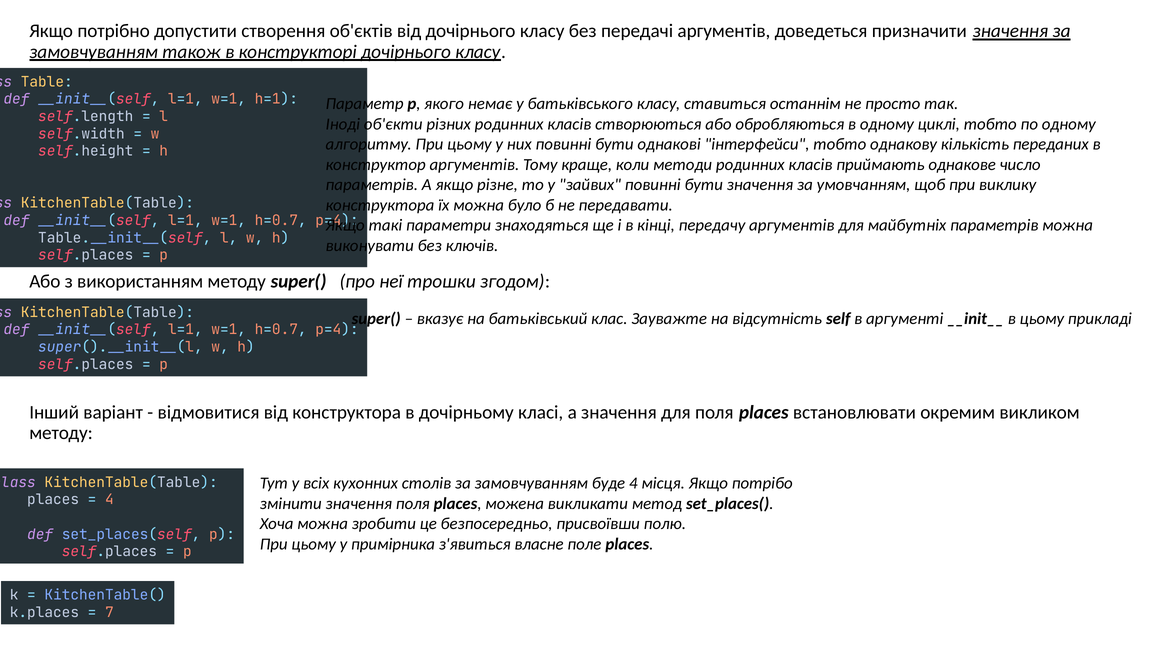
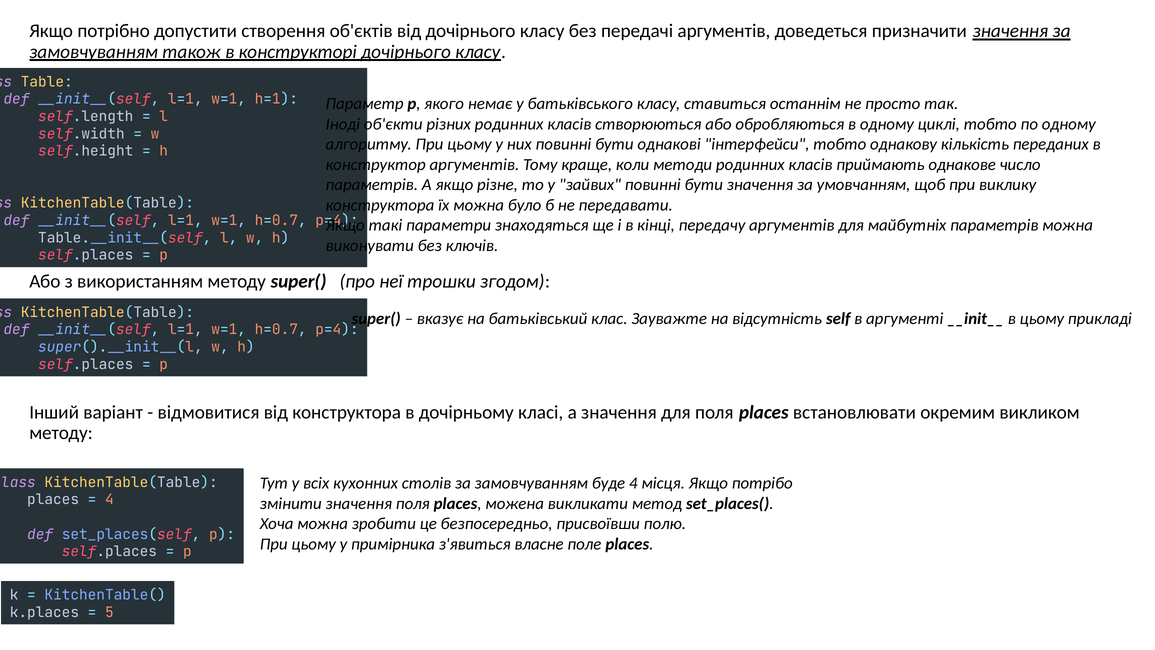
7: 7 -> 5
